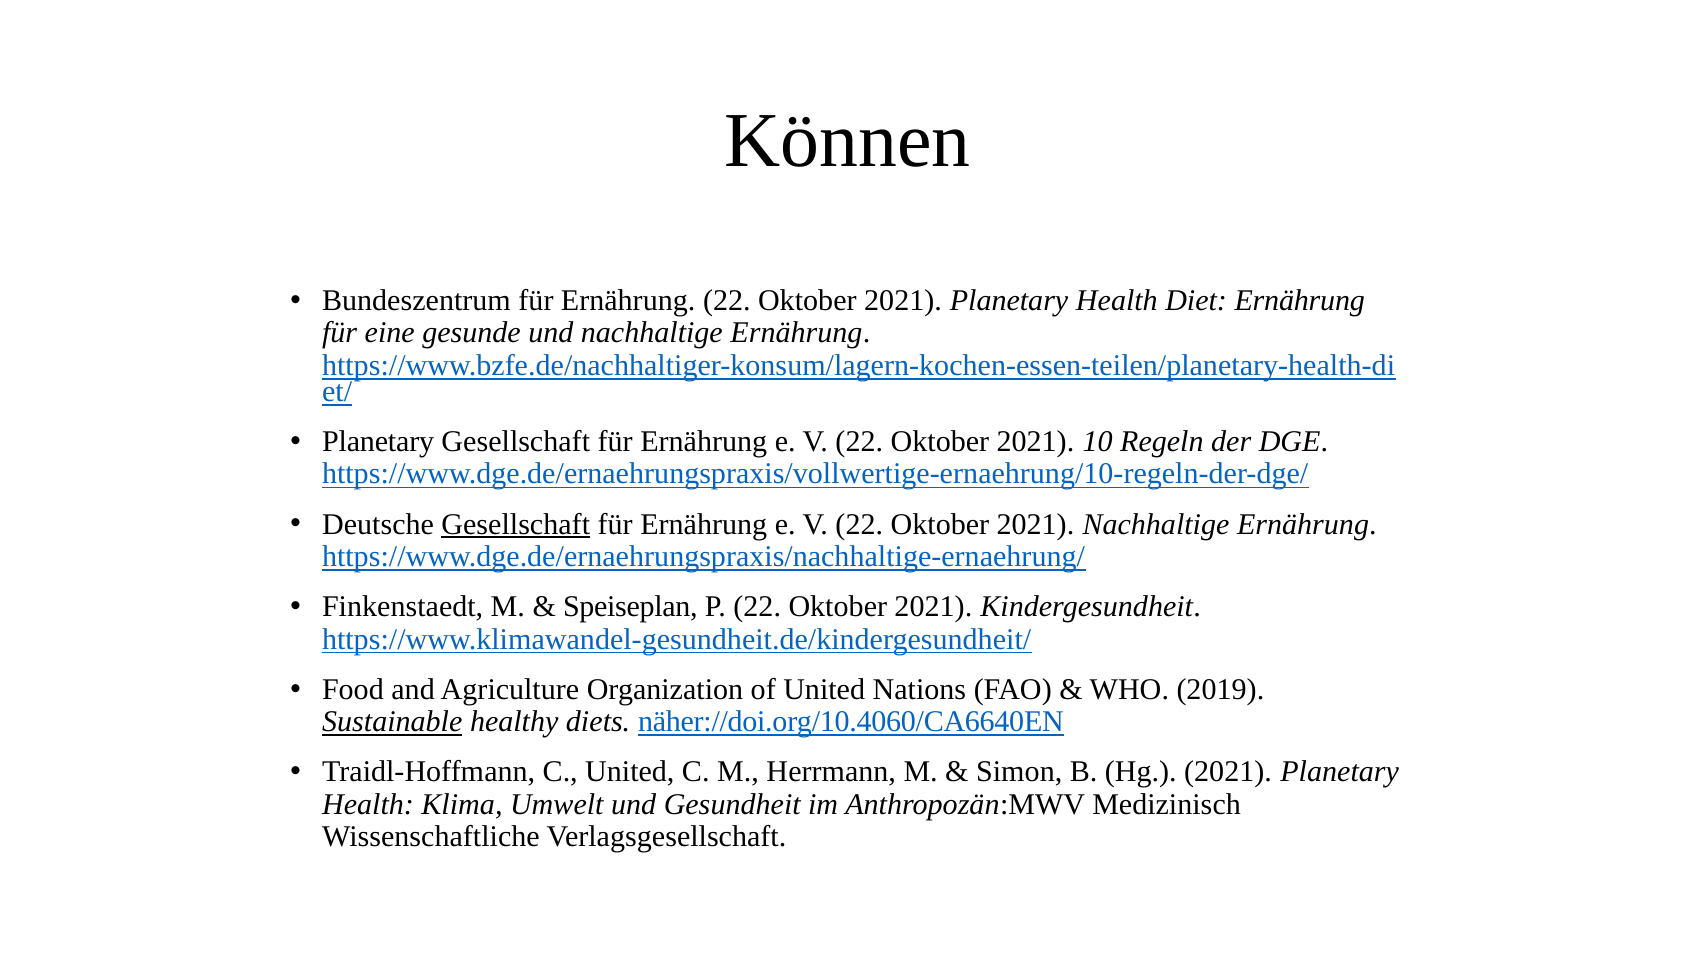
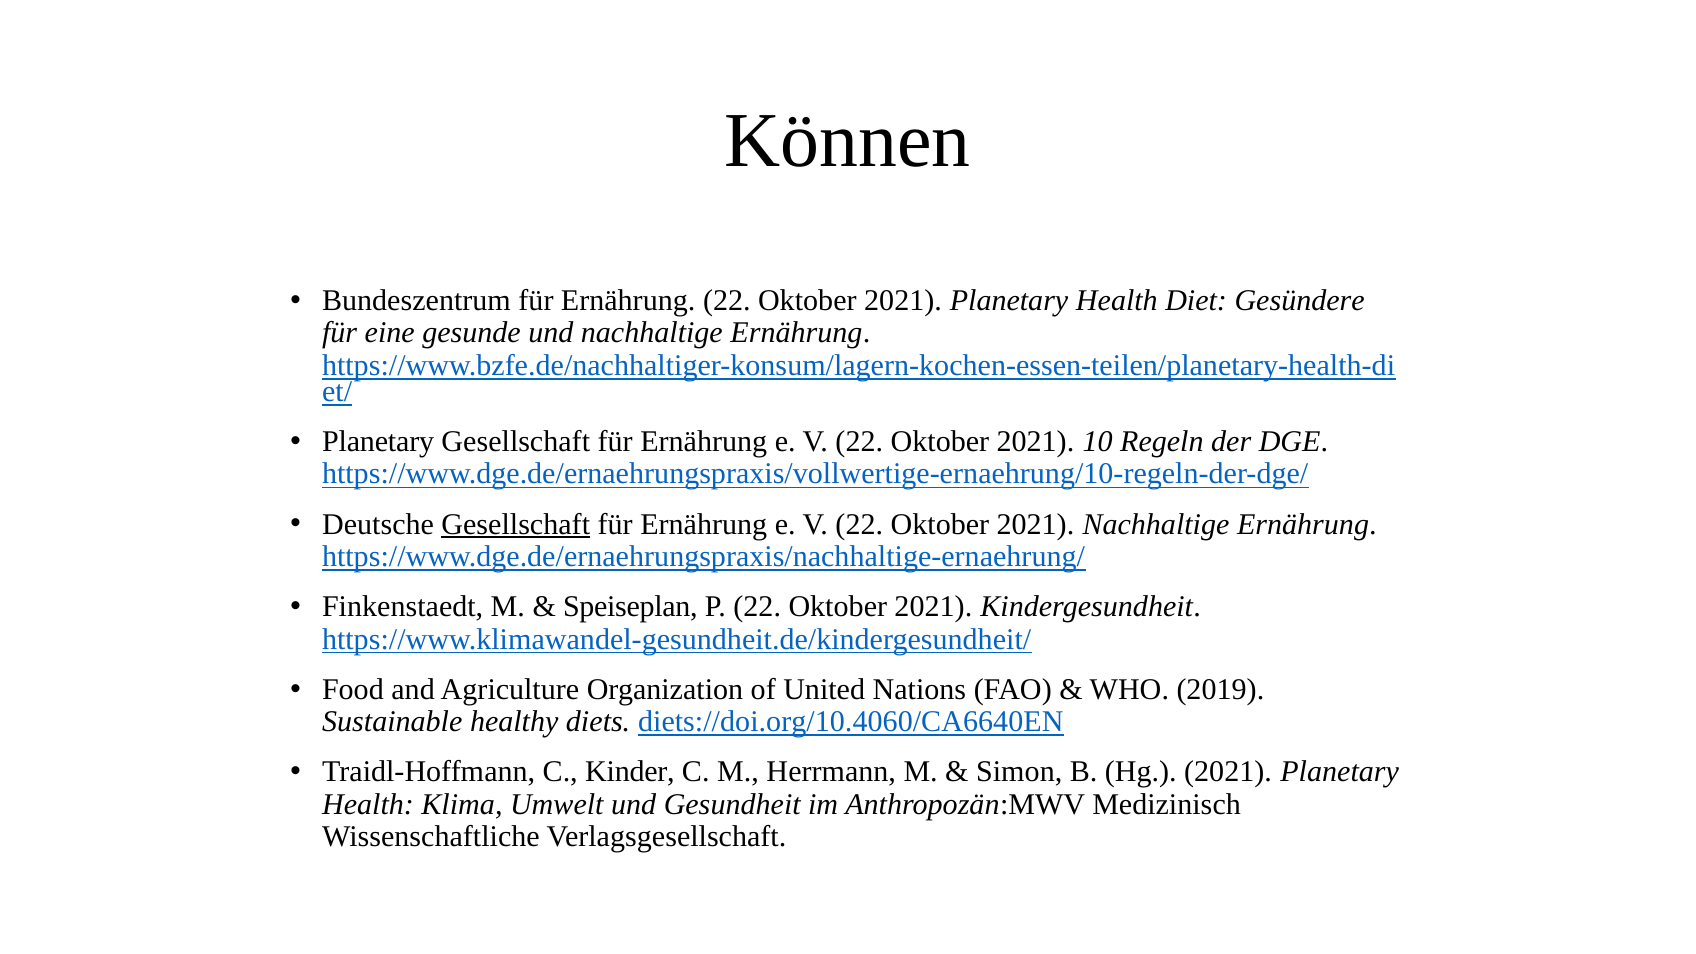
Diet Ernährung: Ernährung -> Gesündere
Sustainable underline: present -> none
näher://doi.org/10.4060/CA6640EN: näher://doi.org/10.4060/CA6640EN -> diets://doi.org/10.4060/CA6640EN
C United: United -> Kinder
